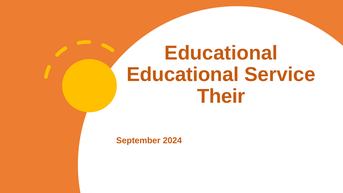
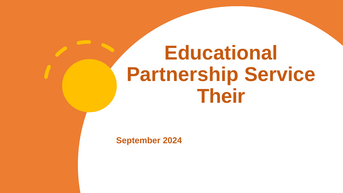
Educational at (183, 75): Educational -> Partnership
